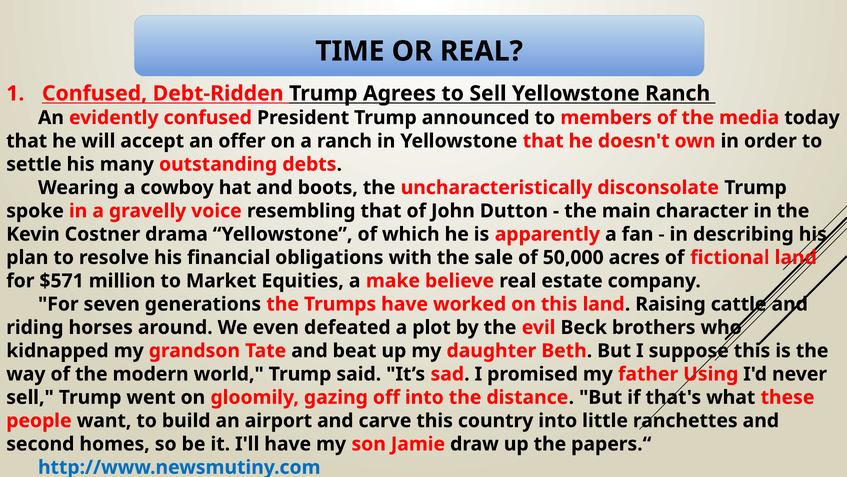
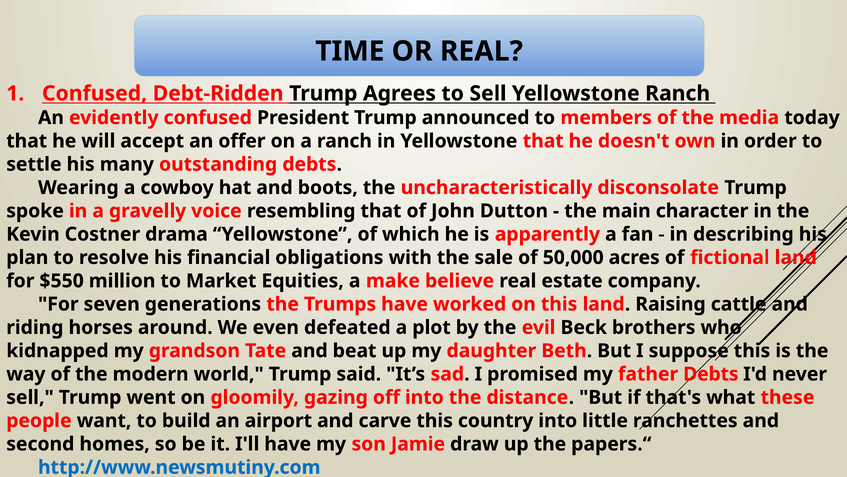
$571: $571 -> $550
father Using: Using -> Debts
